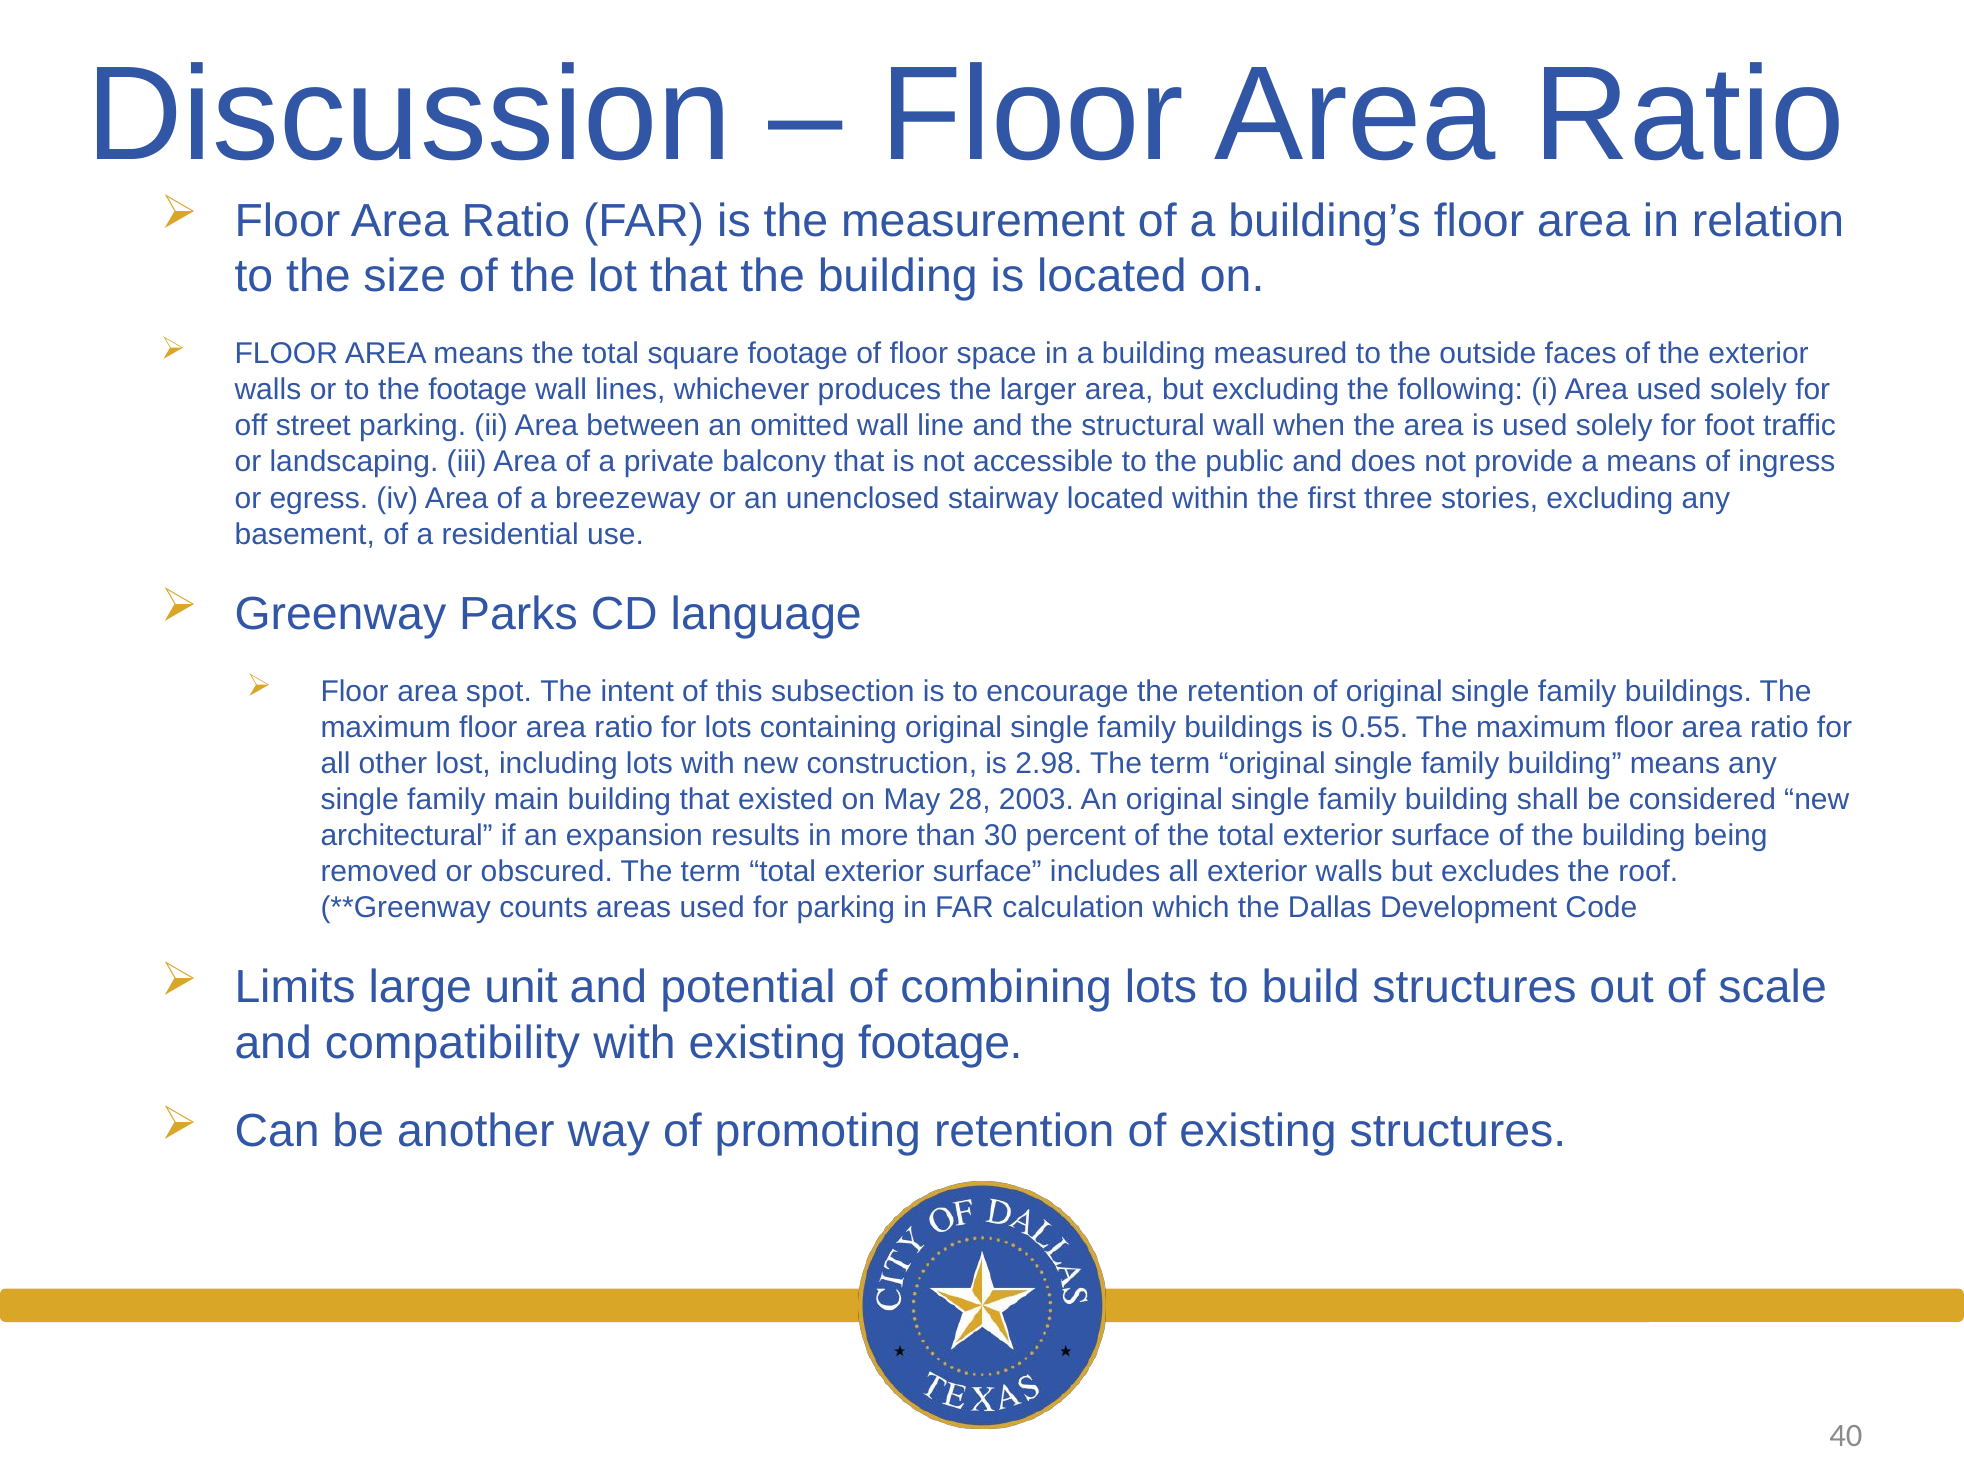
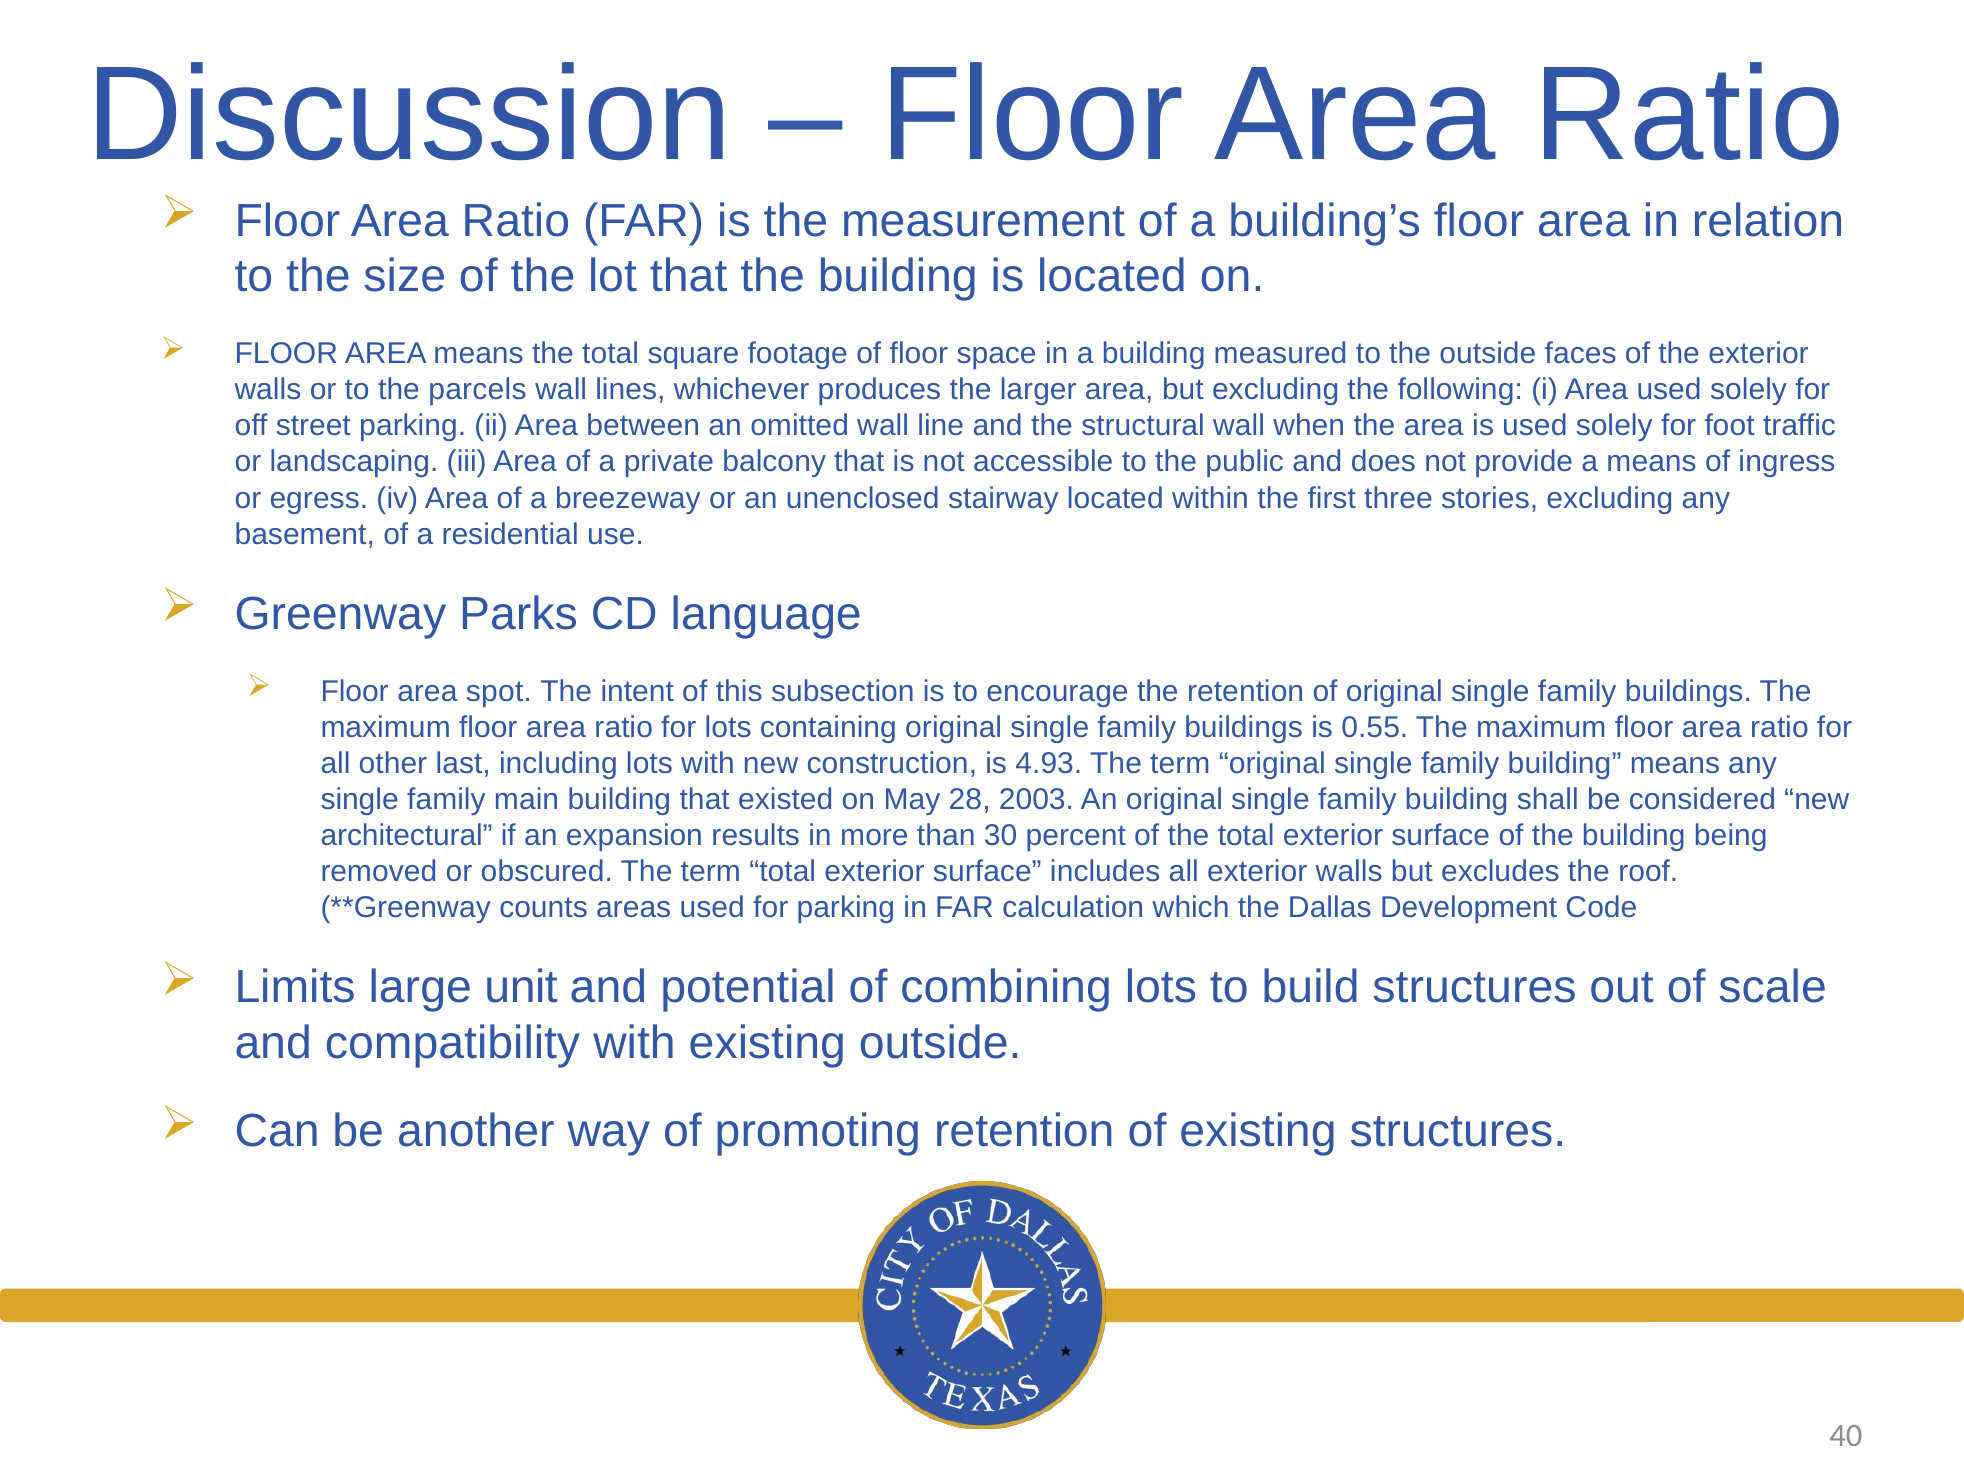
the footage: footage -> parcels
lost: lost -> last
2.98: 2.98 -> 4.93
existing footage: footage -> outside
